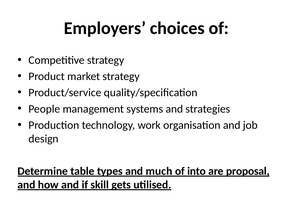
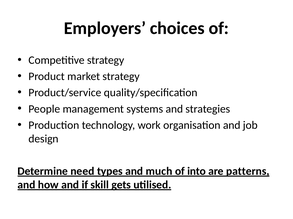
table: table -> need
proposal: proposal -> patterns
